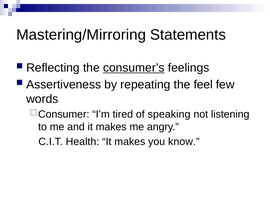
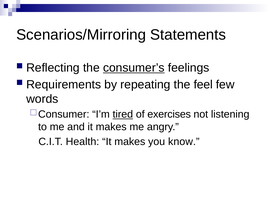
Mastering/Mirroring: Mastering/Mirroring -> Scenarios/Mirroring
Assertiveness: Assertiveness -> Requirements
tired underline: none -> present
speaking: speaking -> exercises
